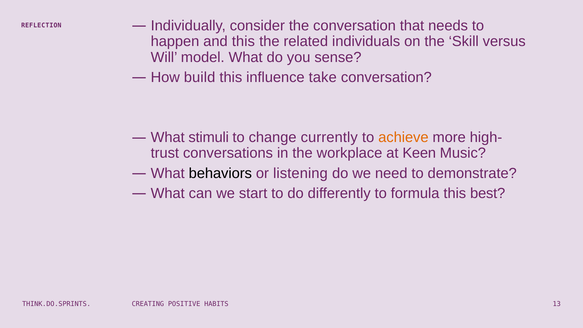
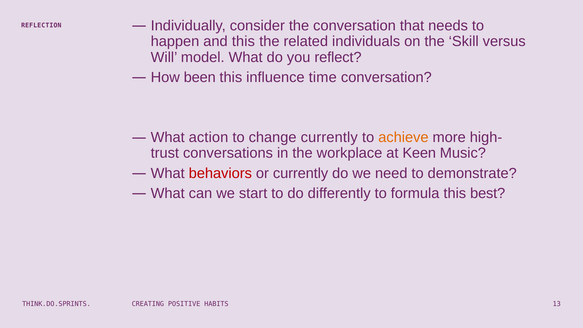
sense: sense -> reflect
build: build -> been
take: take -> time
stimuli: stimuli -> action
behaviors colour: black -> red
or listening: listening -> currently
